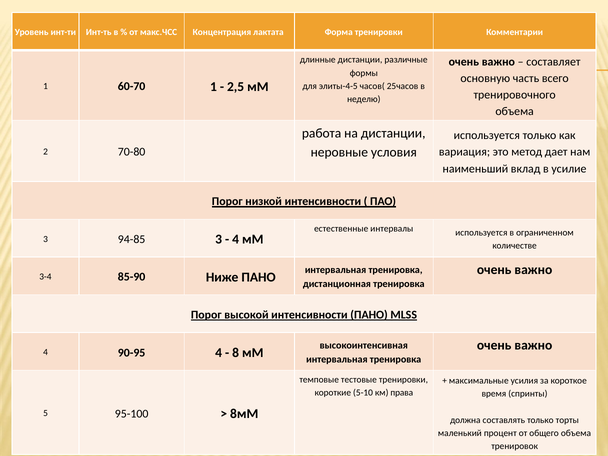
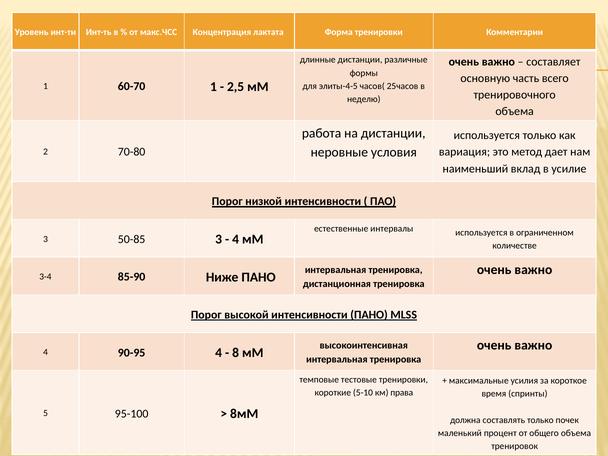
94-85: 94-85 -> 50-85
торты: торты -> почек
